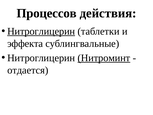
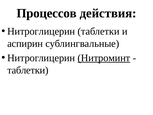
Нитроглицерин at (41, 31) underline: present -> none
эффекта: эффекта -> аспирин
отдается at (28, 70): отдается -> таблетки
